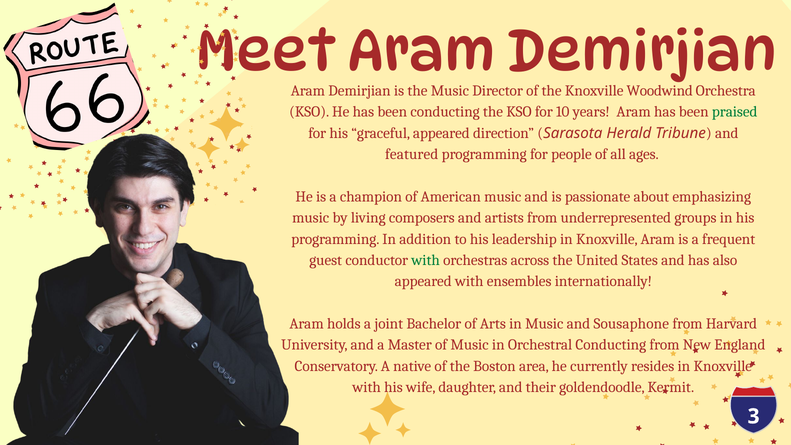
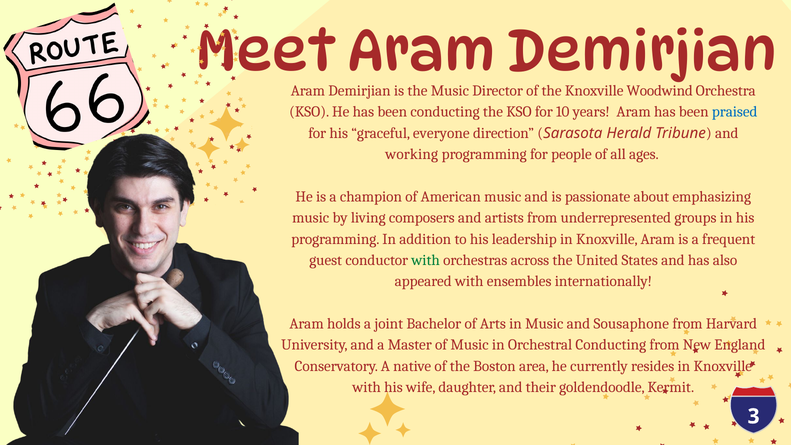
praised colour: green -> blue
graceful appeared: appeared -> everyone
featured: featured -> working
